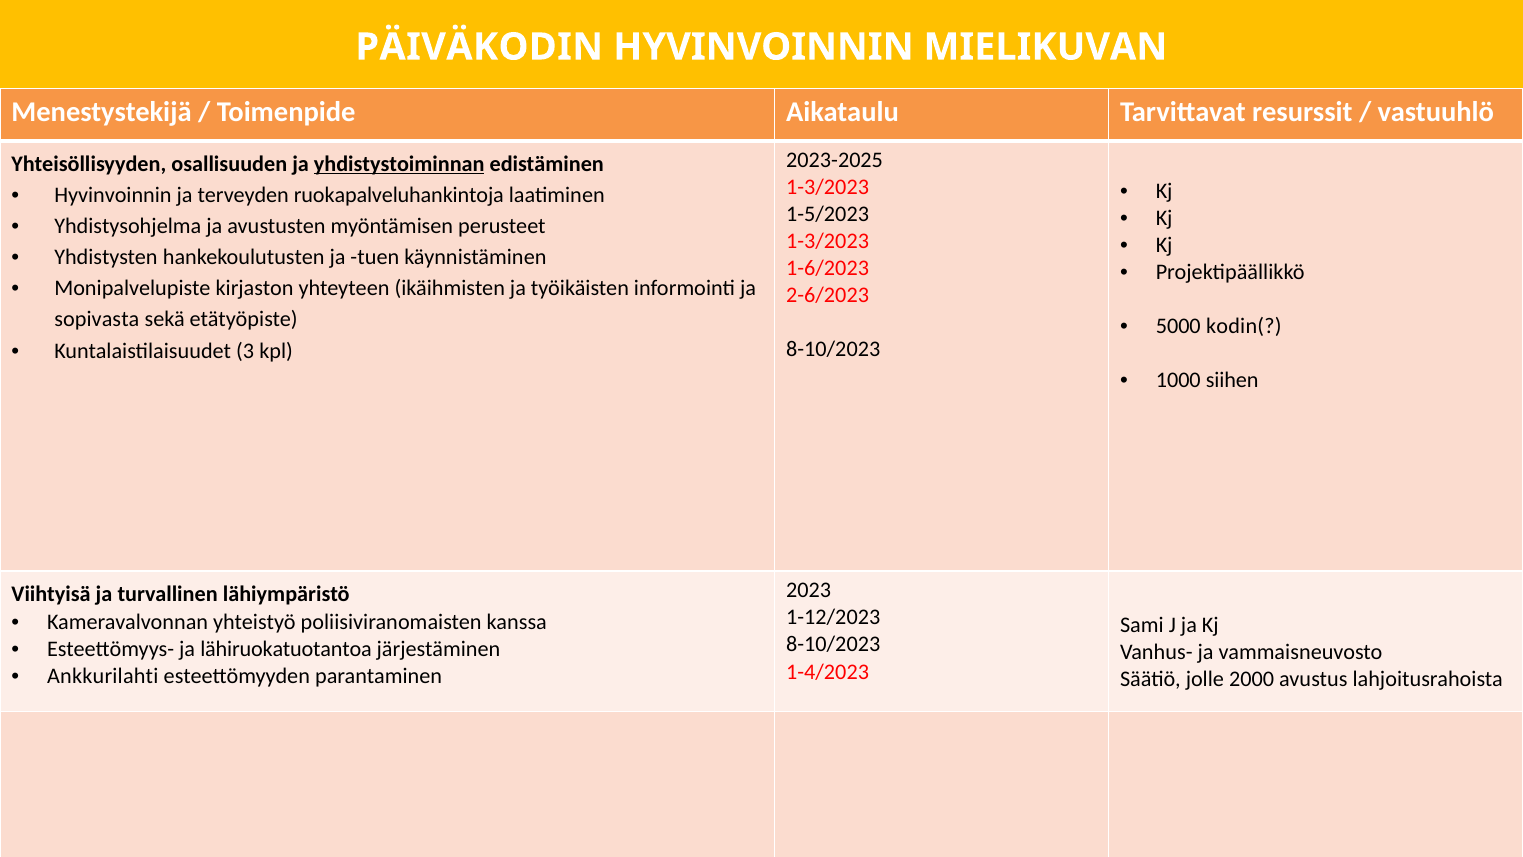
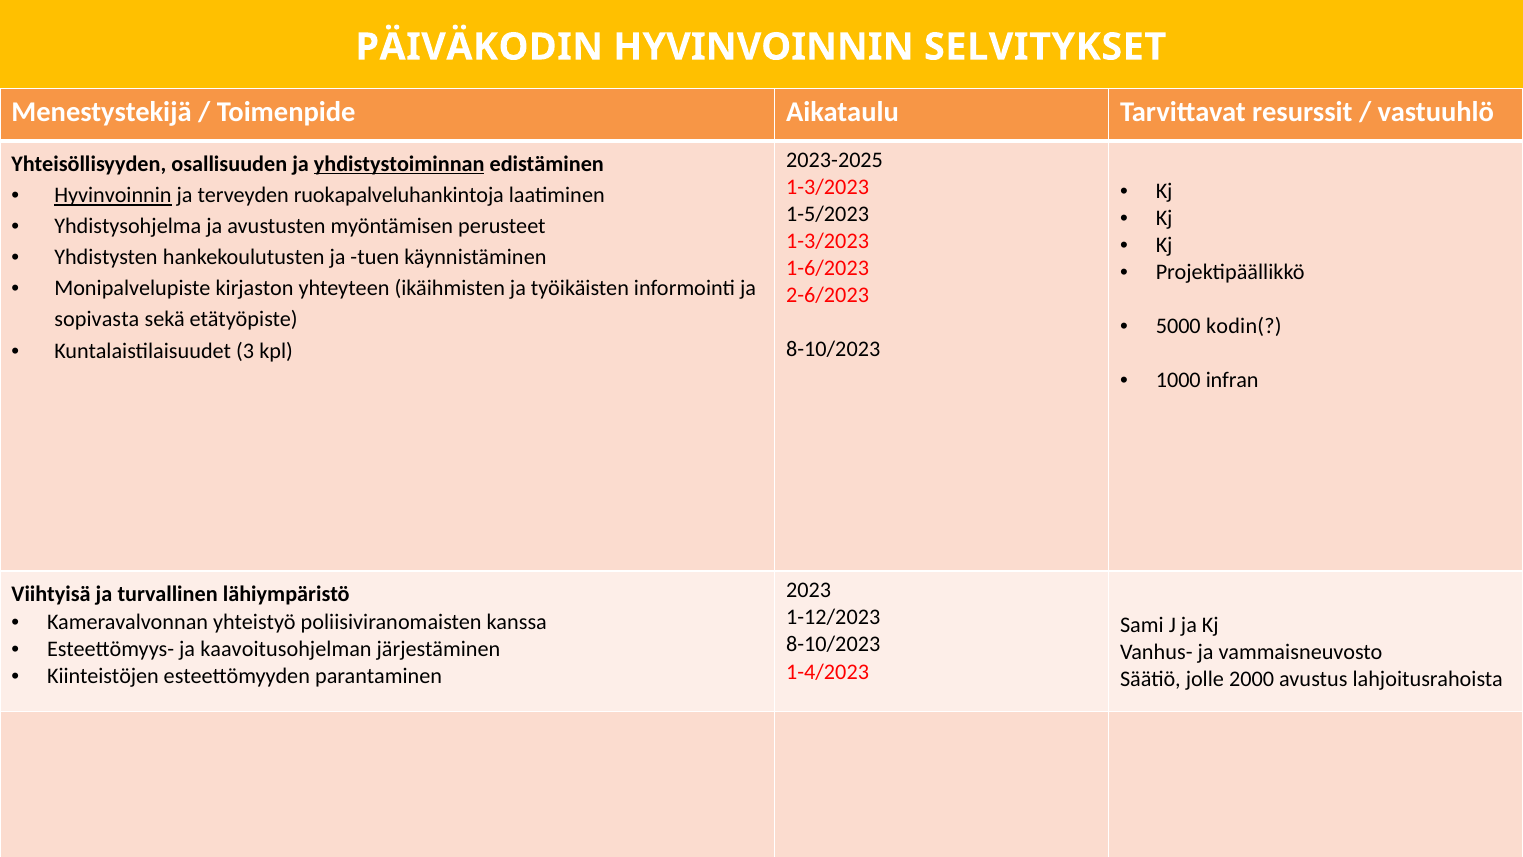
MIELIKUVAN: MIELIKUVAN -> SELVITYKSET
Hyvinvoinnin at (113, 195) underline: none -> present
siihen: siihen -> infran
lähiruokatuotantoa: lähiruokatuotantoa -> kaavoitusohjelman
Ankkurilahti: Ankkurilahti -> Kiinteistöjen
